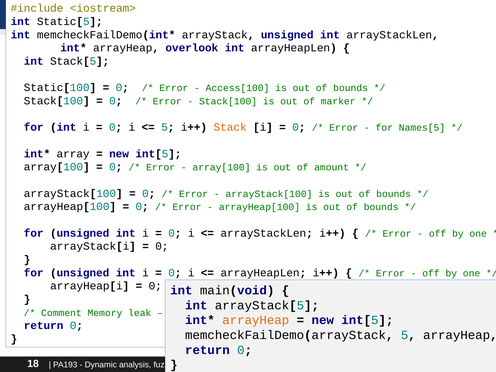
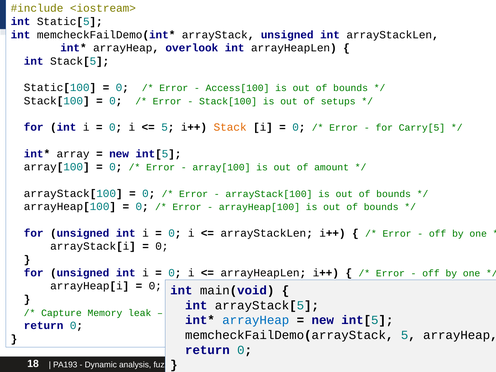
marker: marker -> setups
Names[5: Names[5 -> Carry[5
Comment: Comment -> Capture
arrayHeap at (256, 320) colour: orange -> blue
